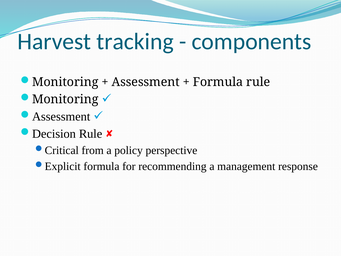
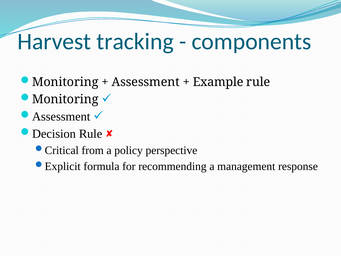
Formula at (218, 82): Formula -> Example
